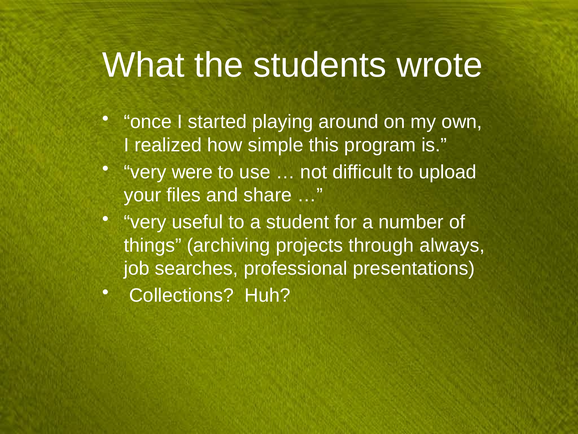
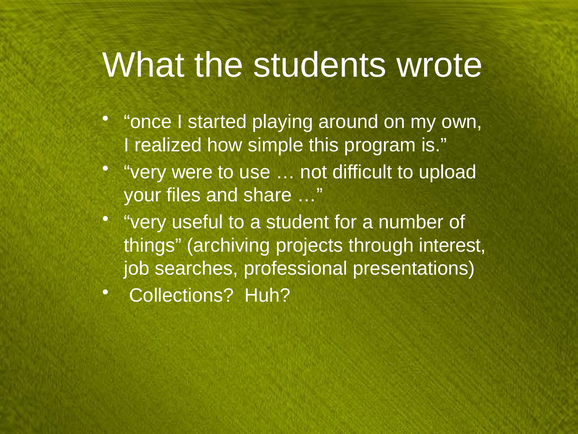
always: always -> interest
